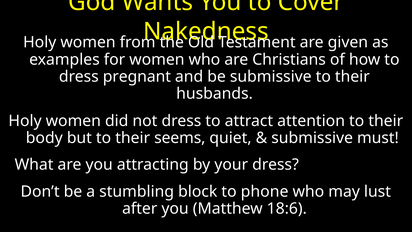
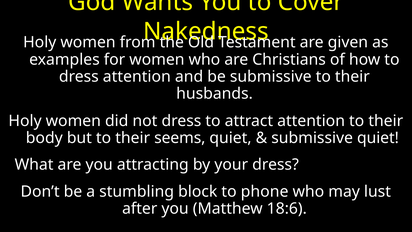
dress pregnant: pregnant -> attention
submissive must: must -> quiet
